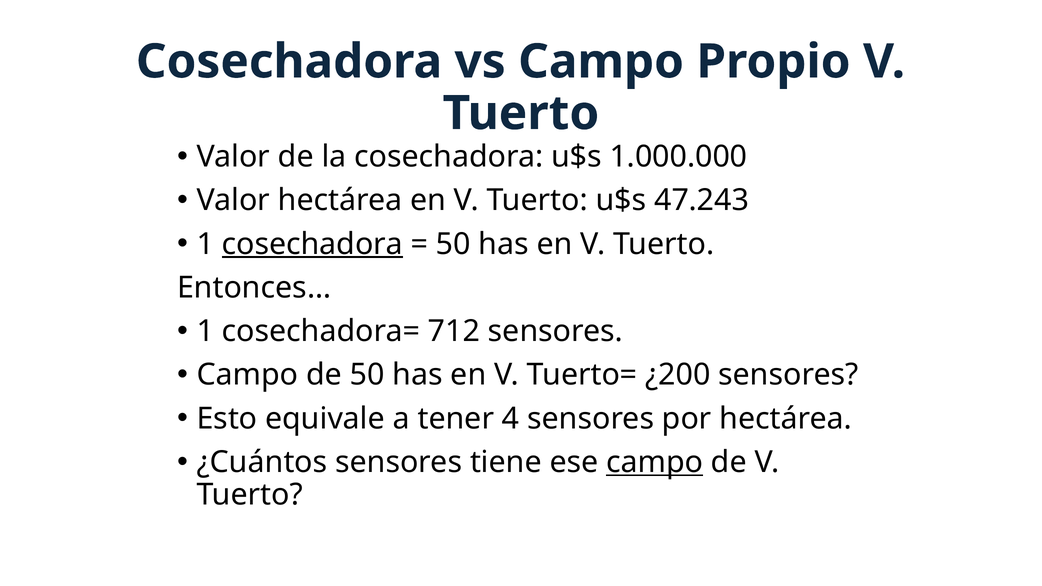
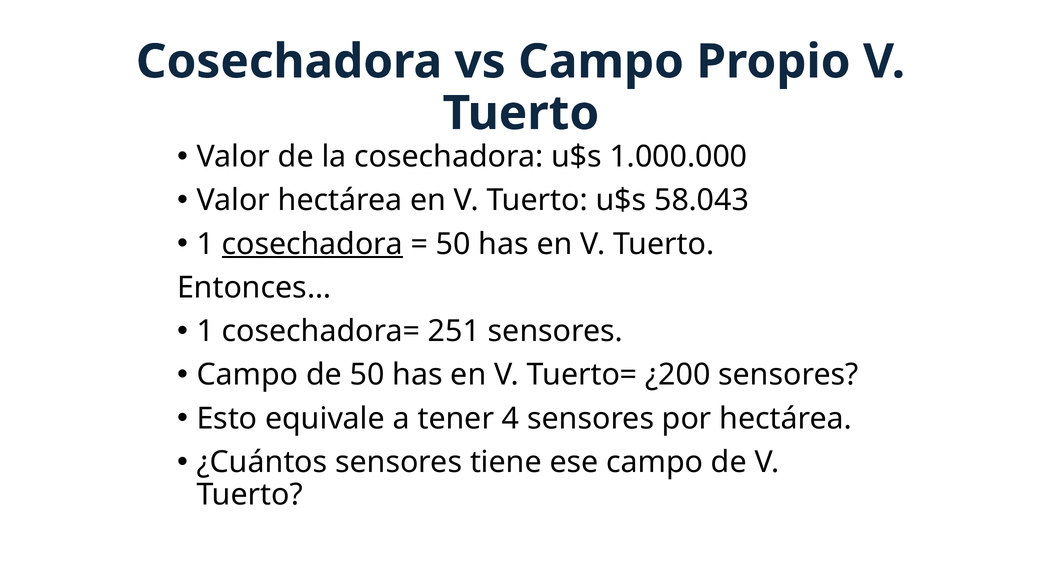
47.243: 47.243 -> 58.043
712: 712 -> 251
campo at (655, 462) underline: present -> none
